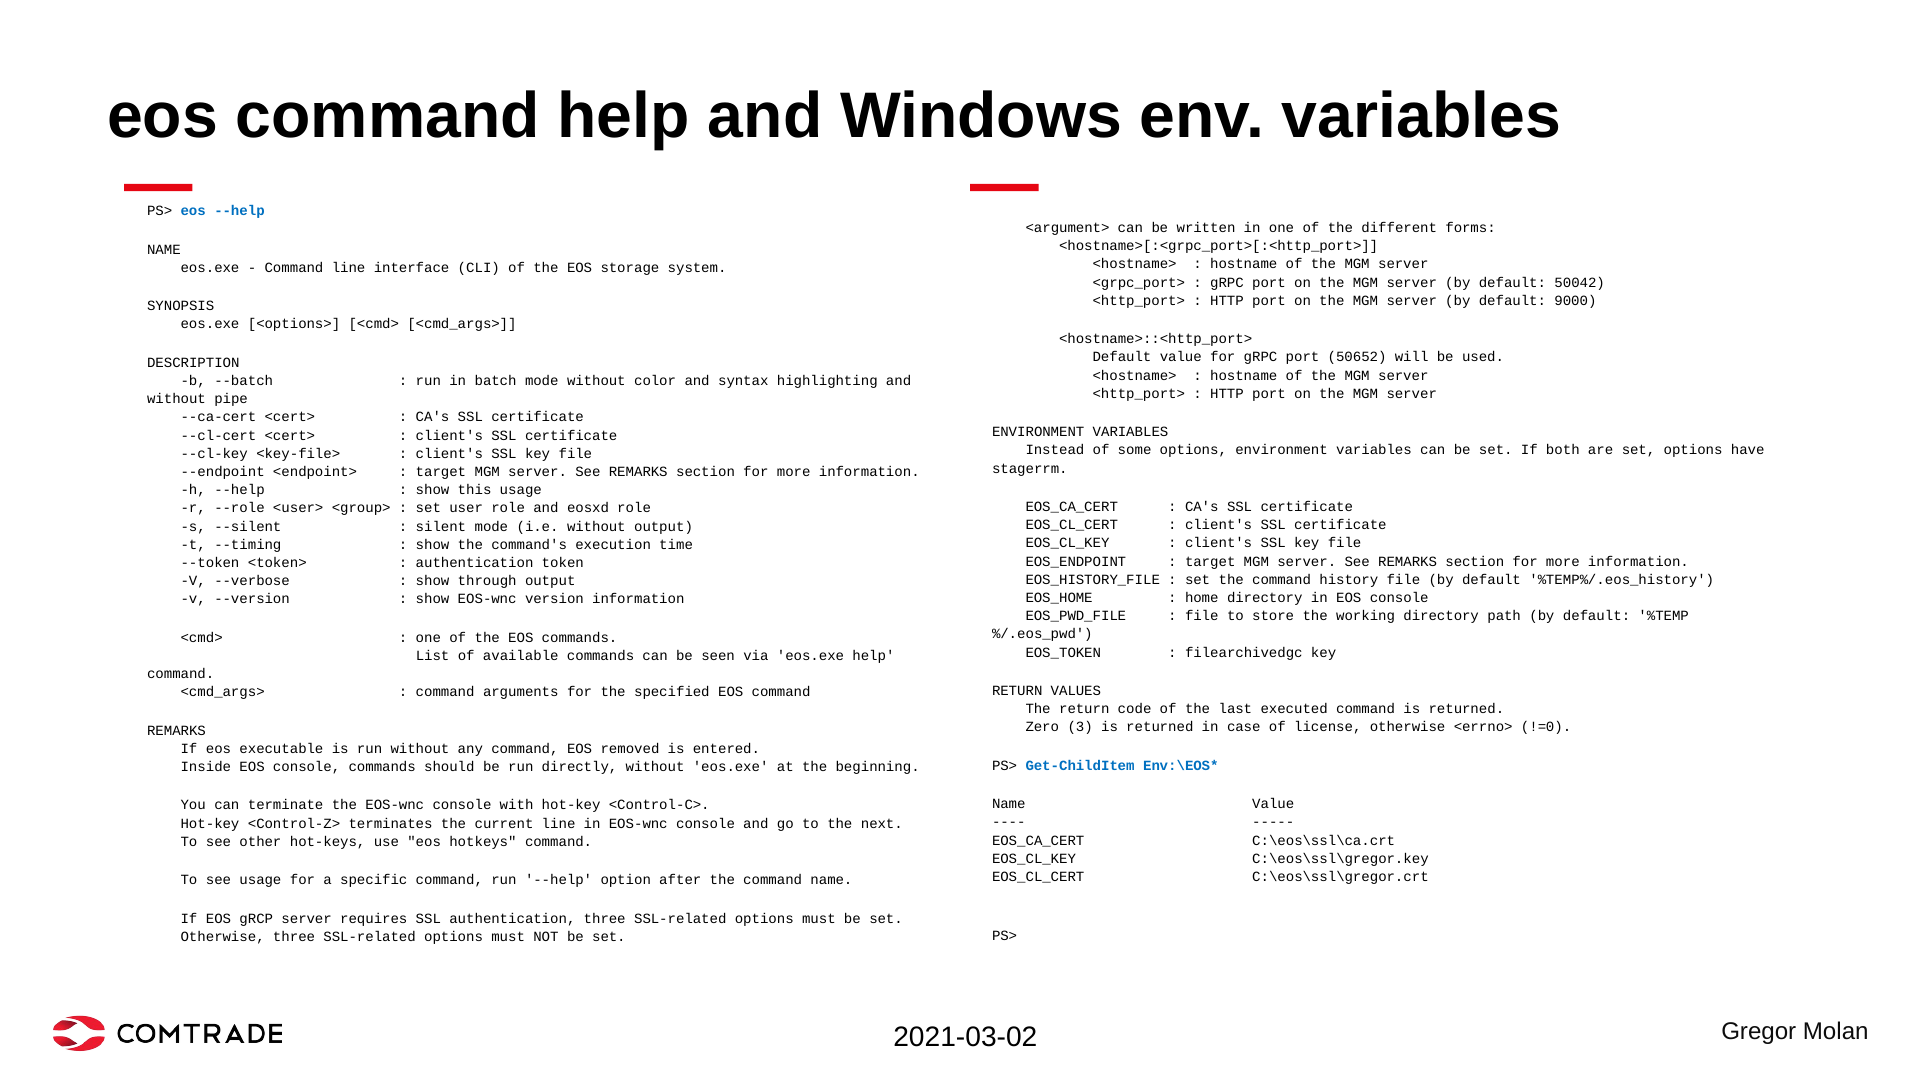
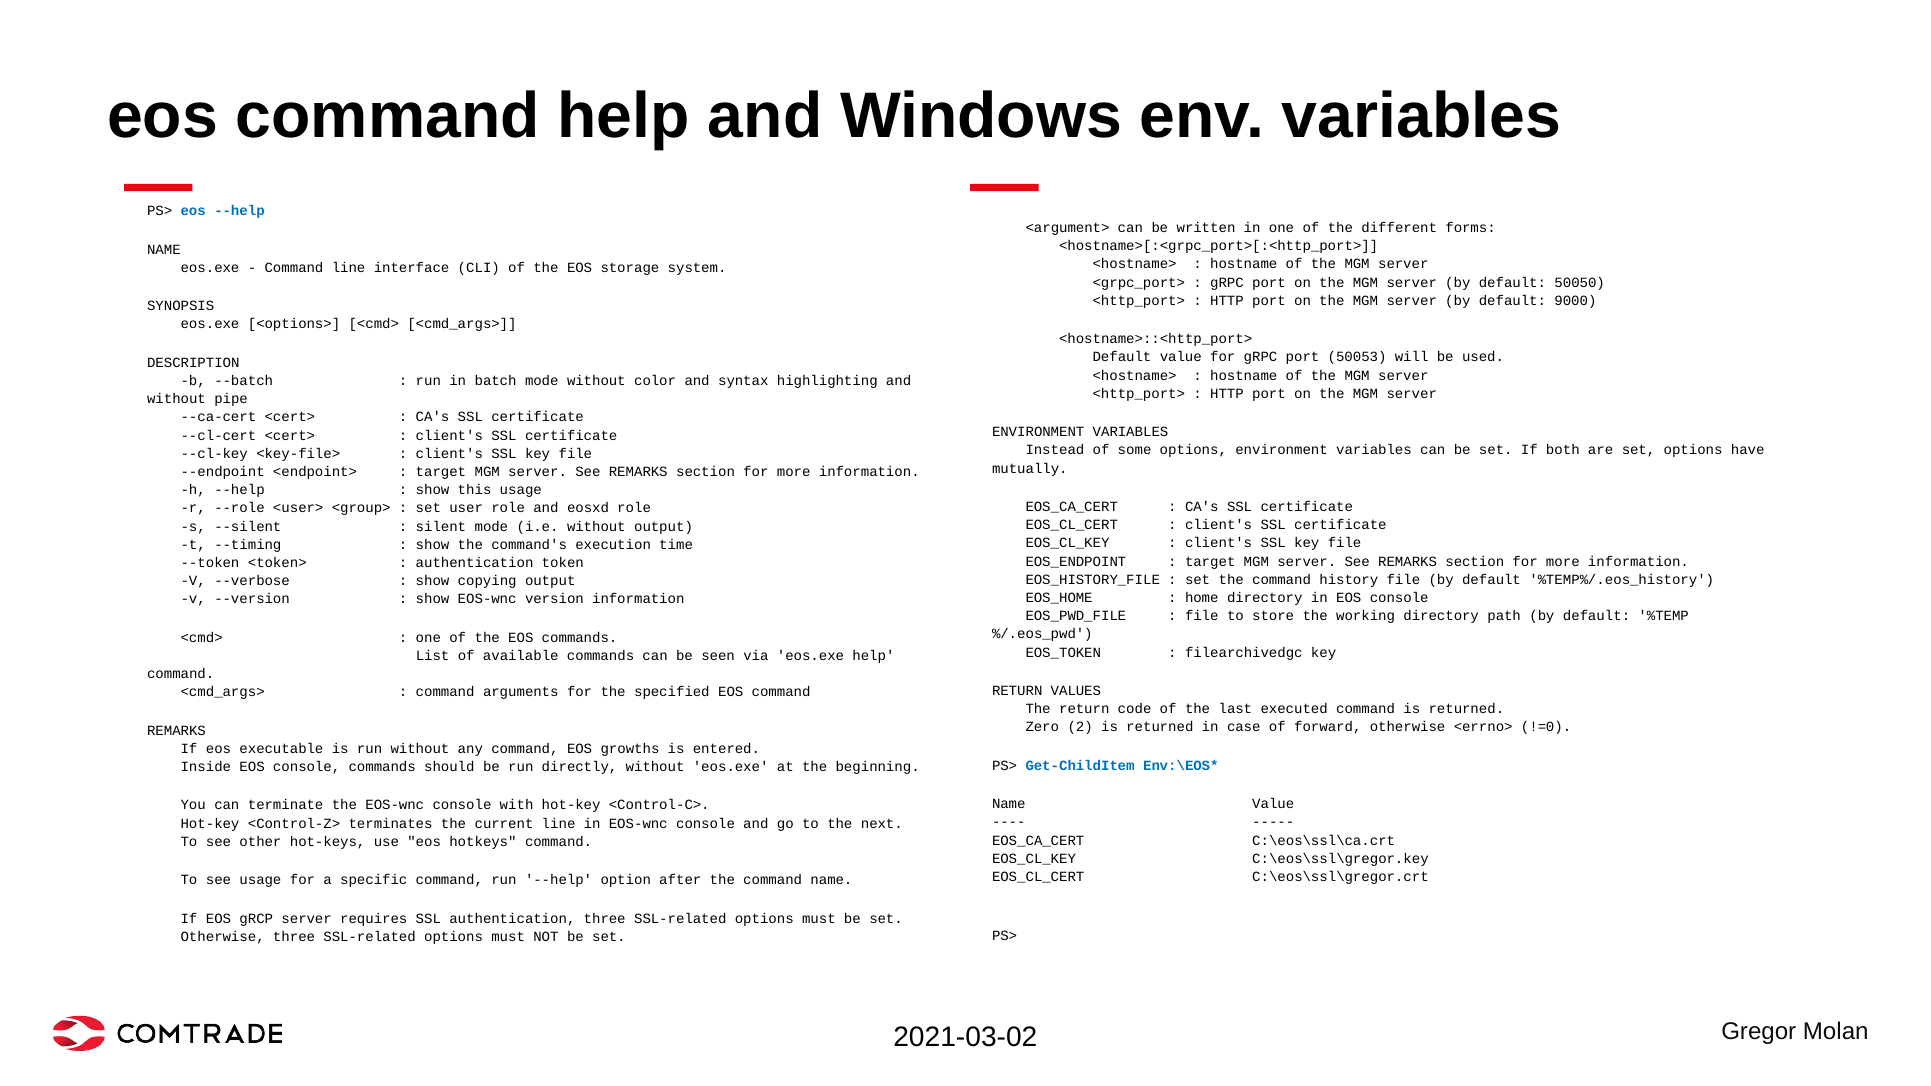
50042: 50042 -> 50050
50652: 50652 -> 50053
stagerrm: stagerrm -> mutually
through: through -> copying
3: 3 -> 2
license: license -> forward
removed: removed -> growths
